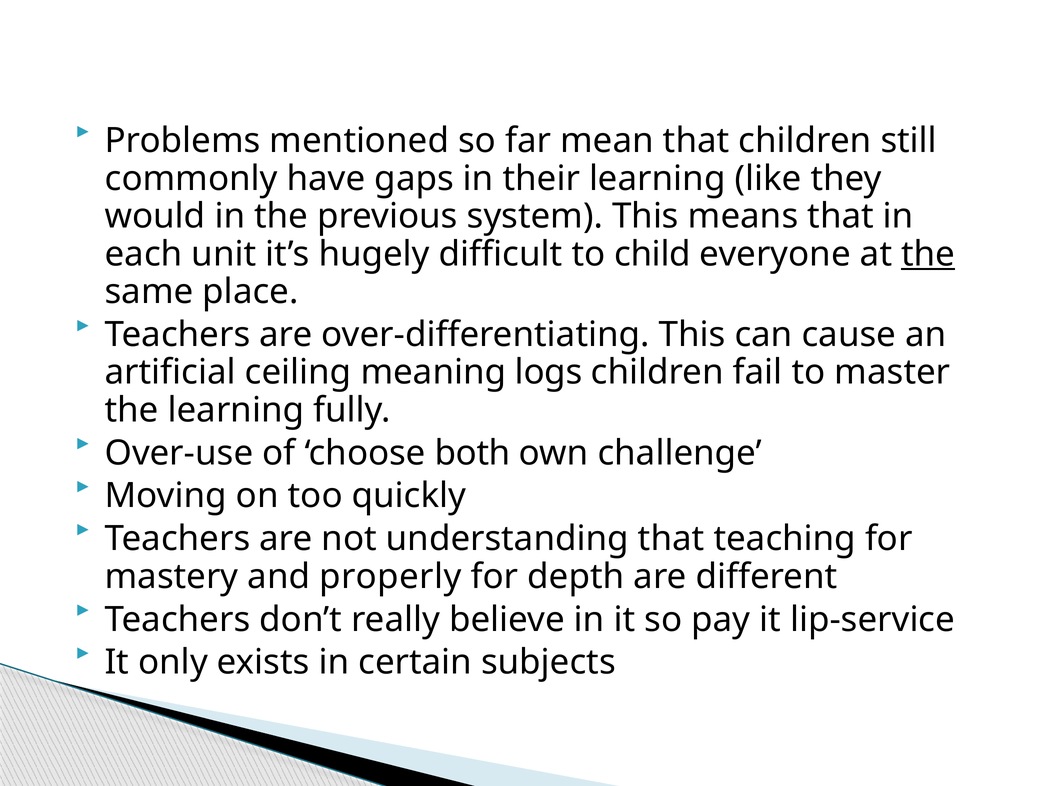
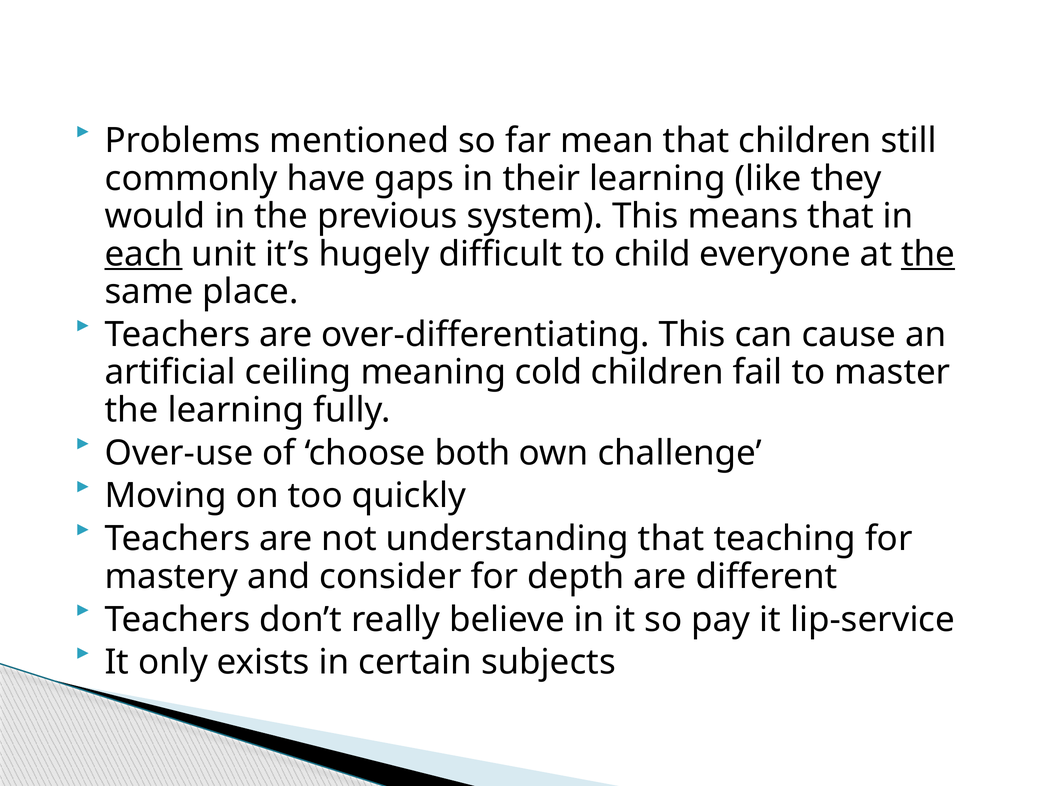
each underline: none -> present
logs: logs -> cold
properly: properly -> consider
